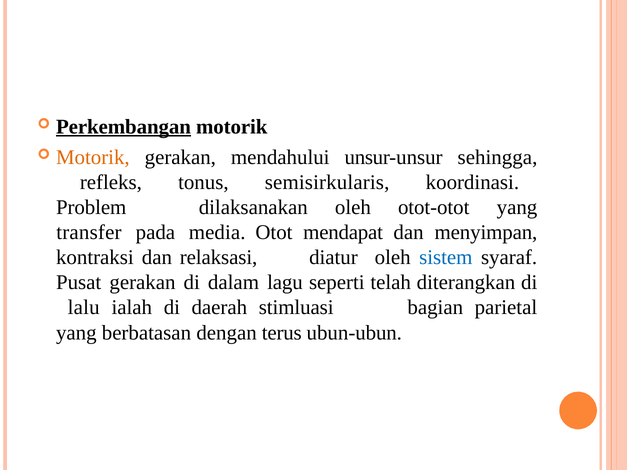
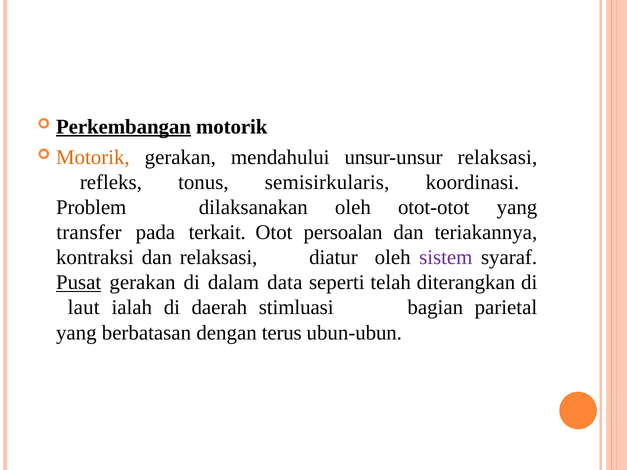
unsur-unsur sehingga: sehingga -> relaksasi
media: media -> terkait
mendapat: mendapat -> persoalan
menyimpan: menyimpan -> teriakannya
sistem colour: blue -> purple
Pusat underline: none -> present
lagu: lagu -> data
lalu: lalu -> laut
